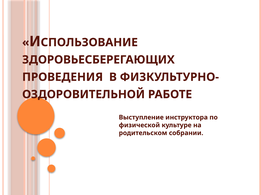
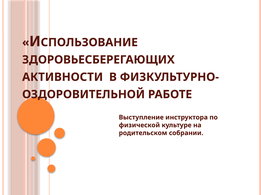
ПРОВЕДЕНИЯ: ПРОВЕДЕНИЯ -> АКТИВНОСТИ
